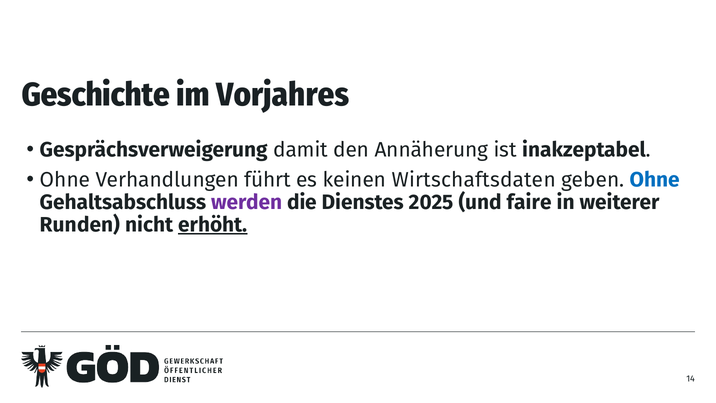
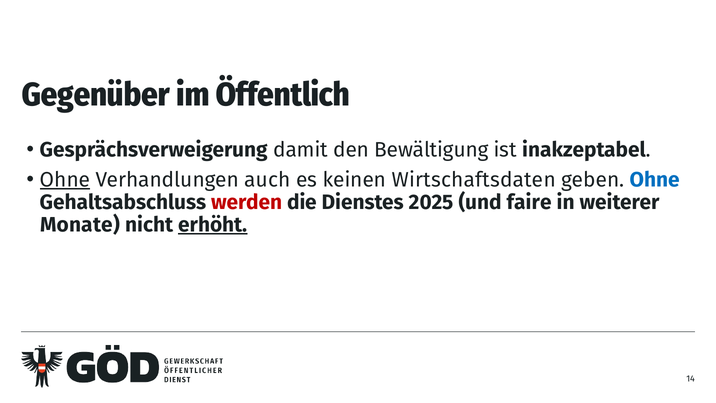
Geschichte: Geschichte -> Gegenüber
Vorjahres: Vorjahres -> Öffentlich
Annäherung: Annäherung -> Bewältigung
Ohne at (65, 180) underline: none -> present
führt: führt -> auch
werden colour: purple -> red
Runden: Runden -> Monate
